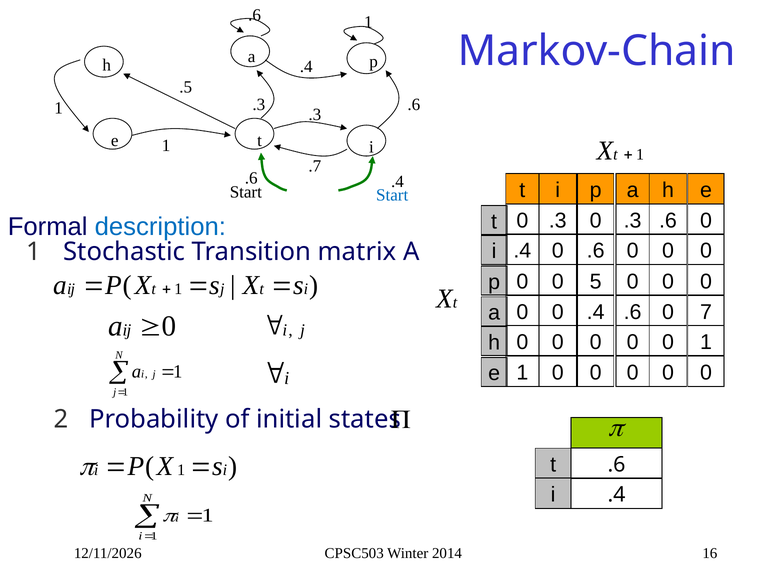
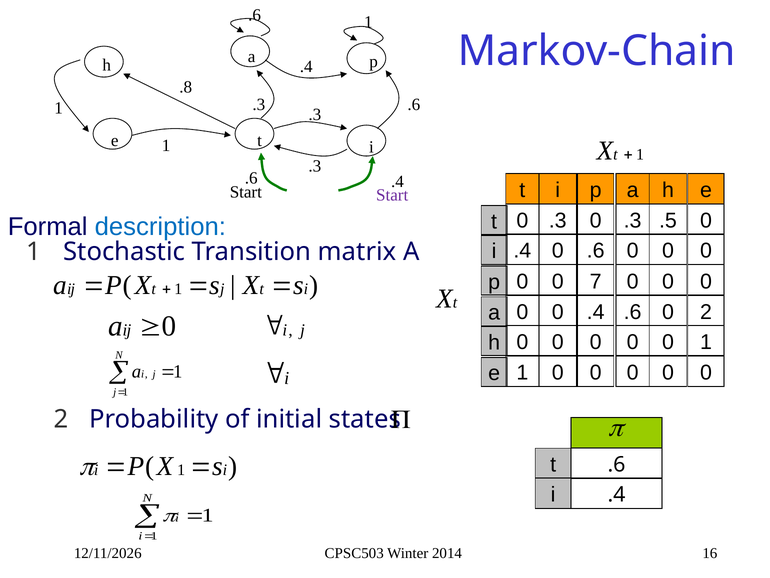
.5: .5 -> .8
.7 at (315, 166): .7 -> .3
Start at (392, 195) colour: blue -> purple
.3 .6: .6 -> .5
5: 5 -> 7
0 7: 7 -> 2
